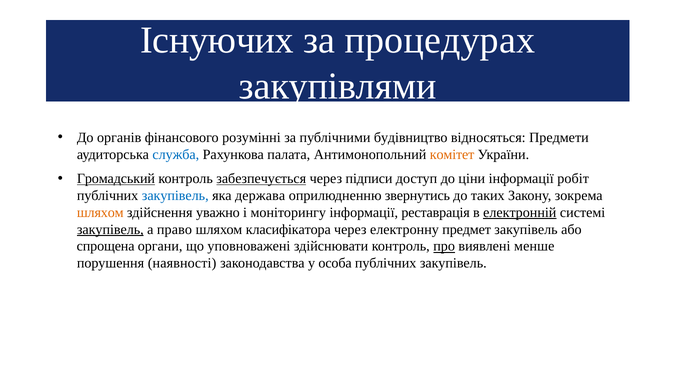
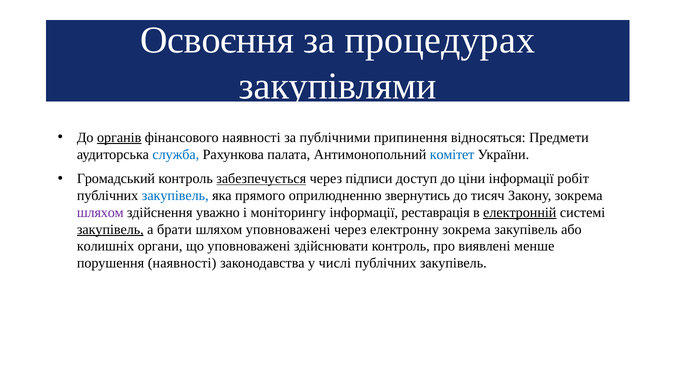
Існуючих: Існуючих -> Освоєння
органів underline: none -> present
фінансового розумінні: розумінні -> наявності
будівництво: будівництво -> припинення
комітет colour: orange -> blue
Громадський underline: present -> none
держава: держава -> прямого
таких: таких -> тисяч
шляхом at (100, 213) colour: orange -> purple
право: право -> брати
шляхом класифікатора: класифікатора -> уповноважені
електронну предмет: предмет -> зокрема
спрощена: спрощена -> колишніх
про underline: present -> none
особа: особа -> числі
